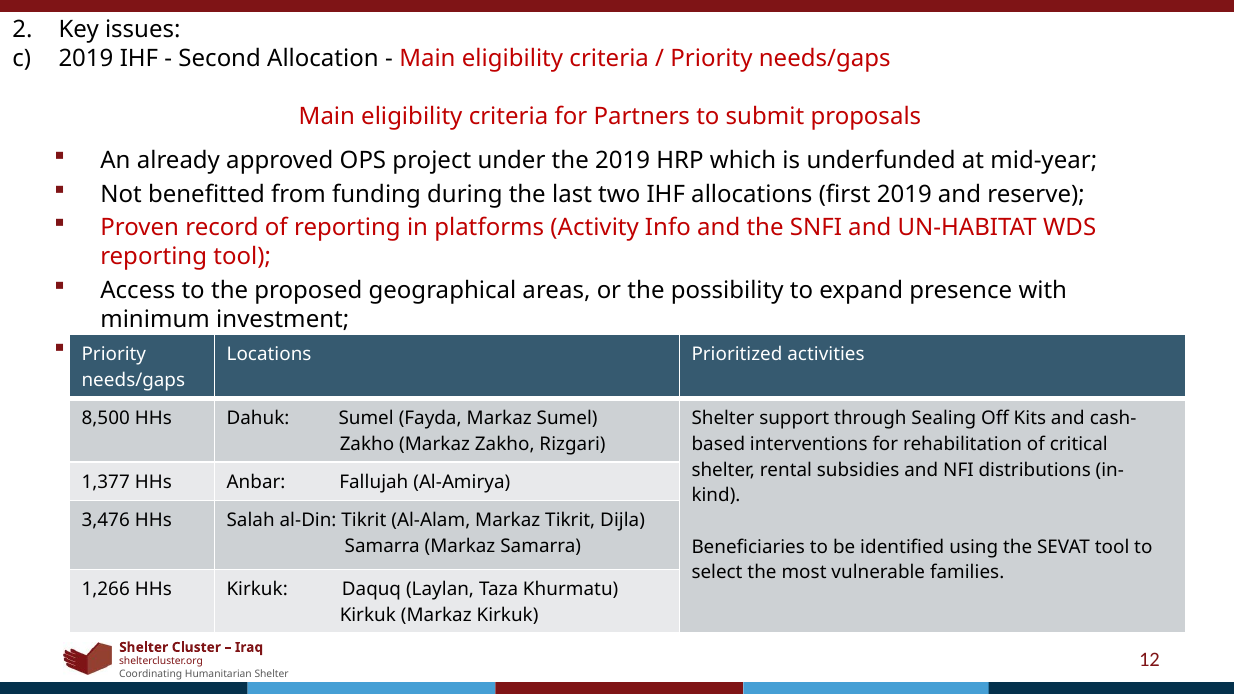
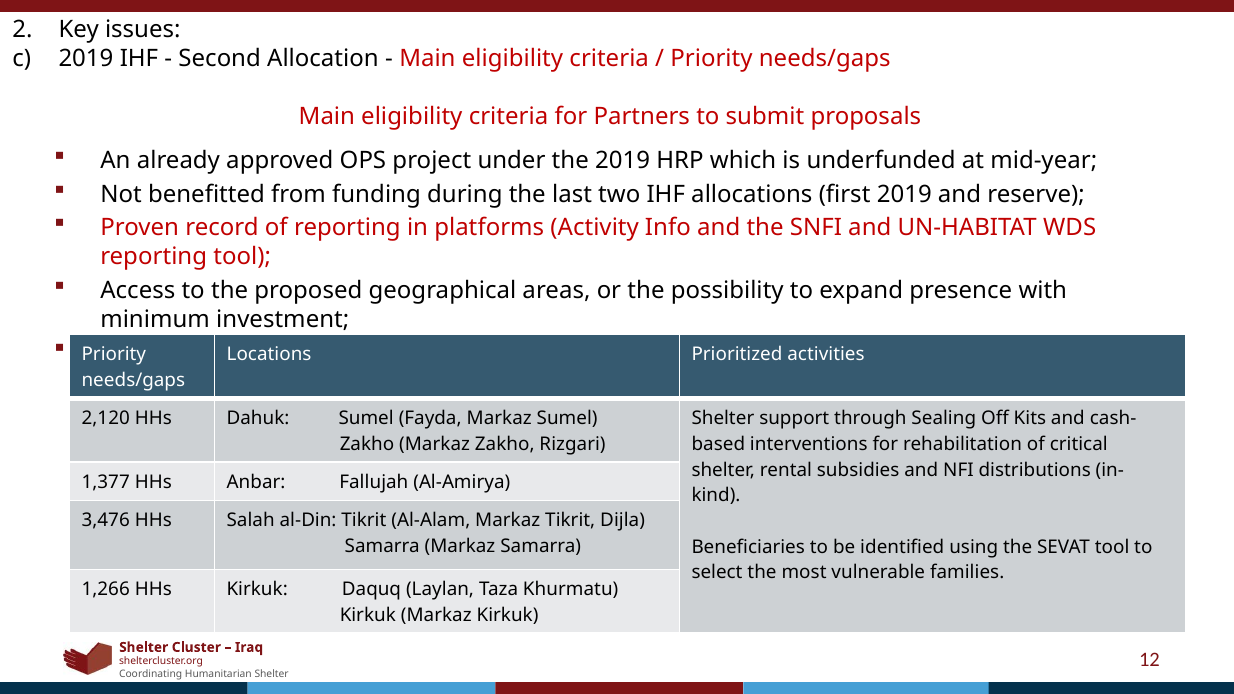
8,500: 8,500 -> 2,120
